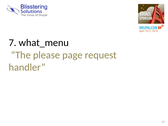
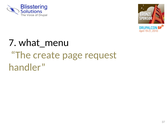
please: please -> create
